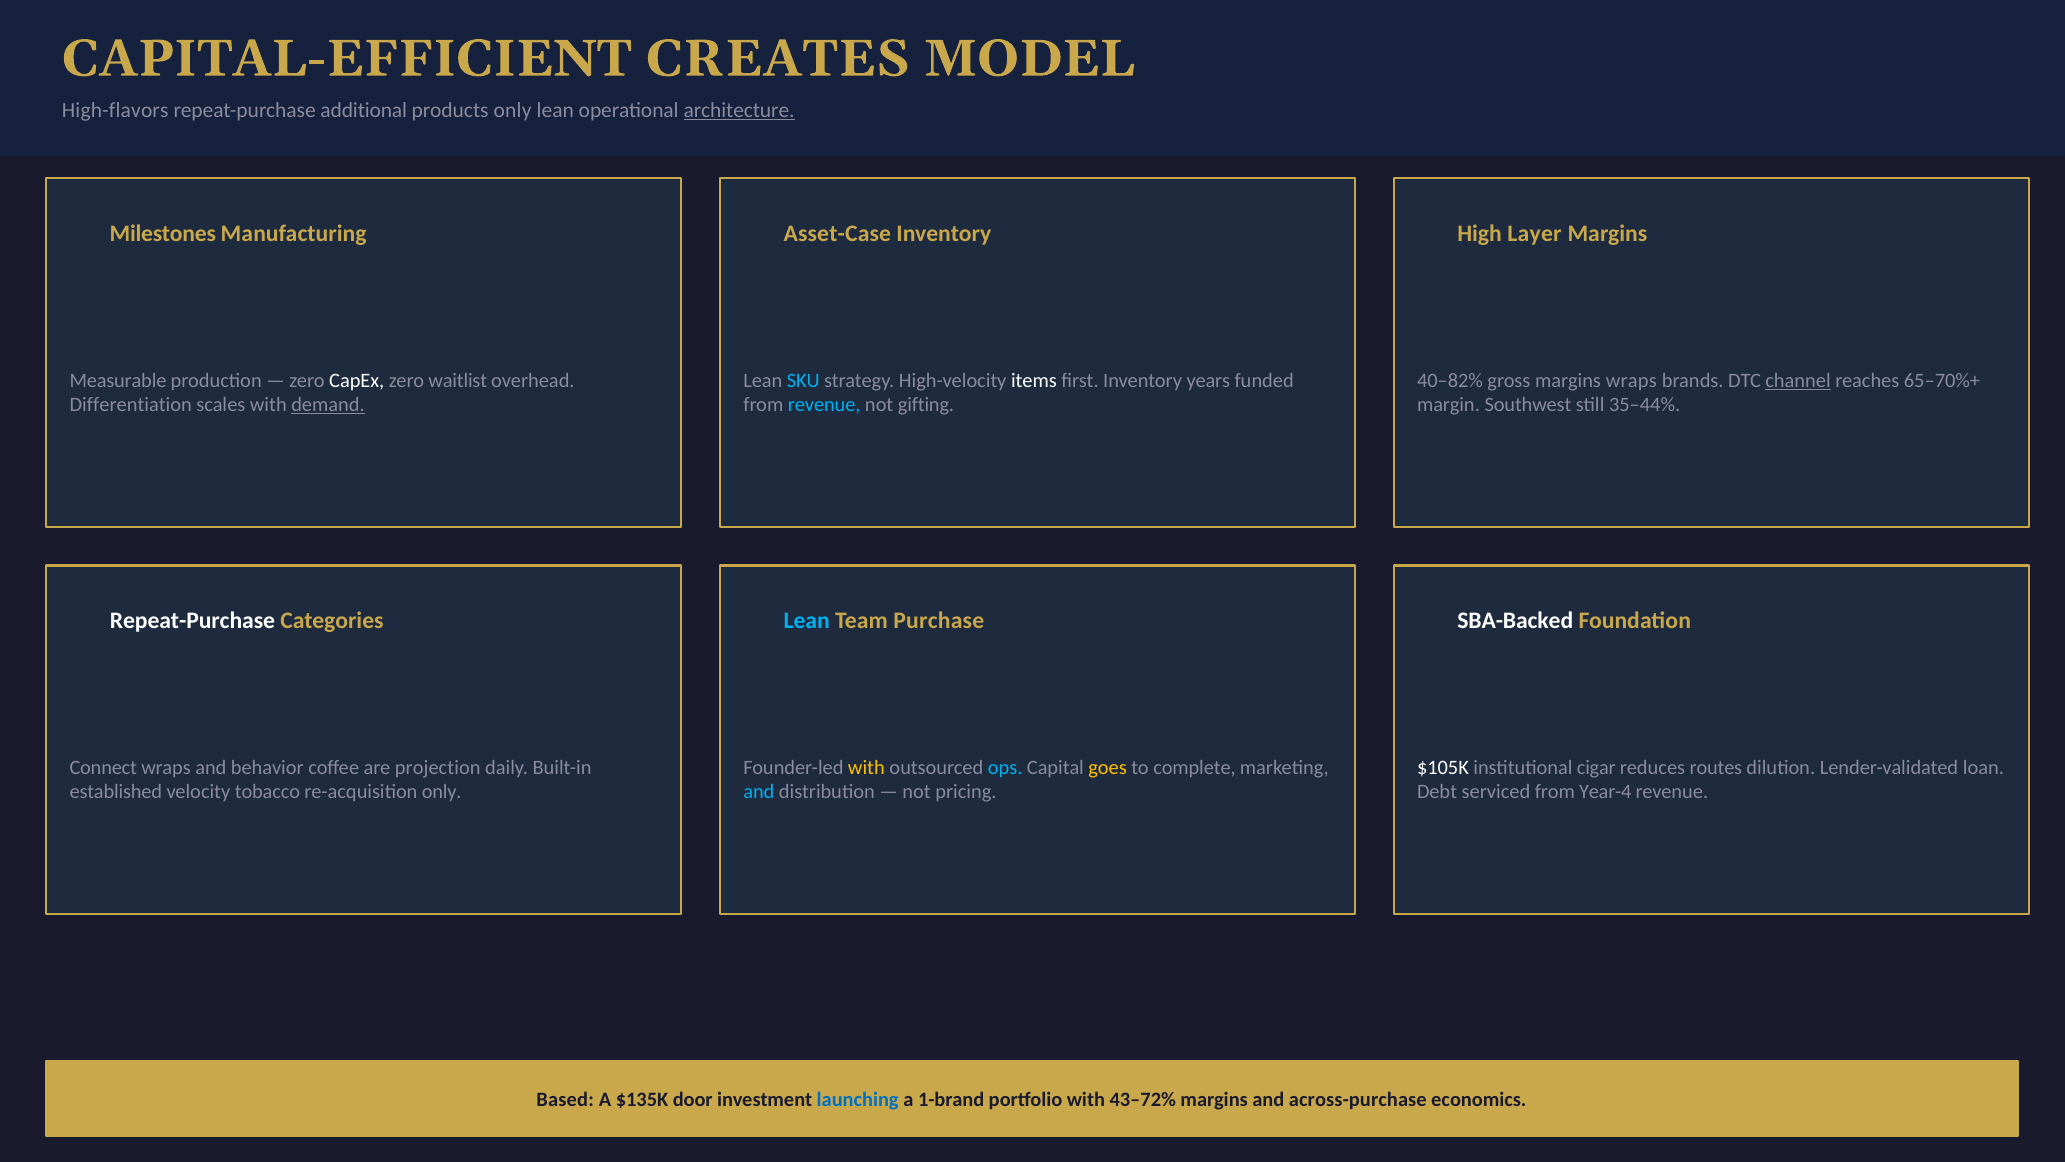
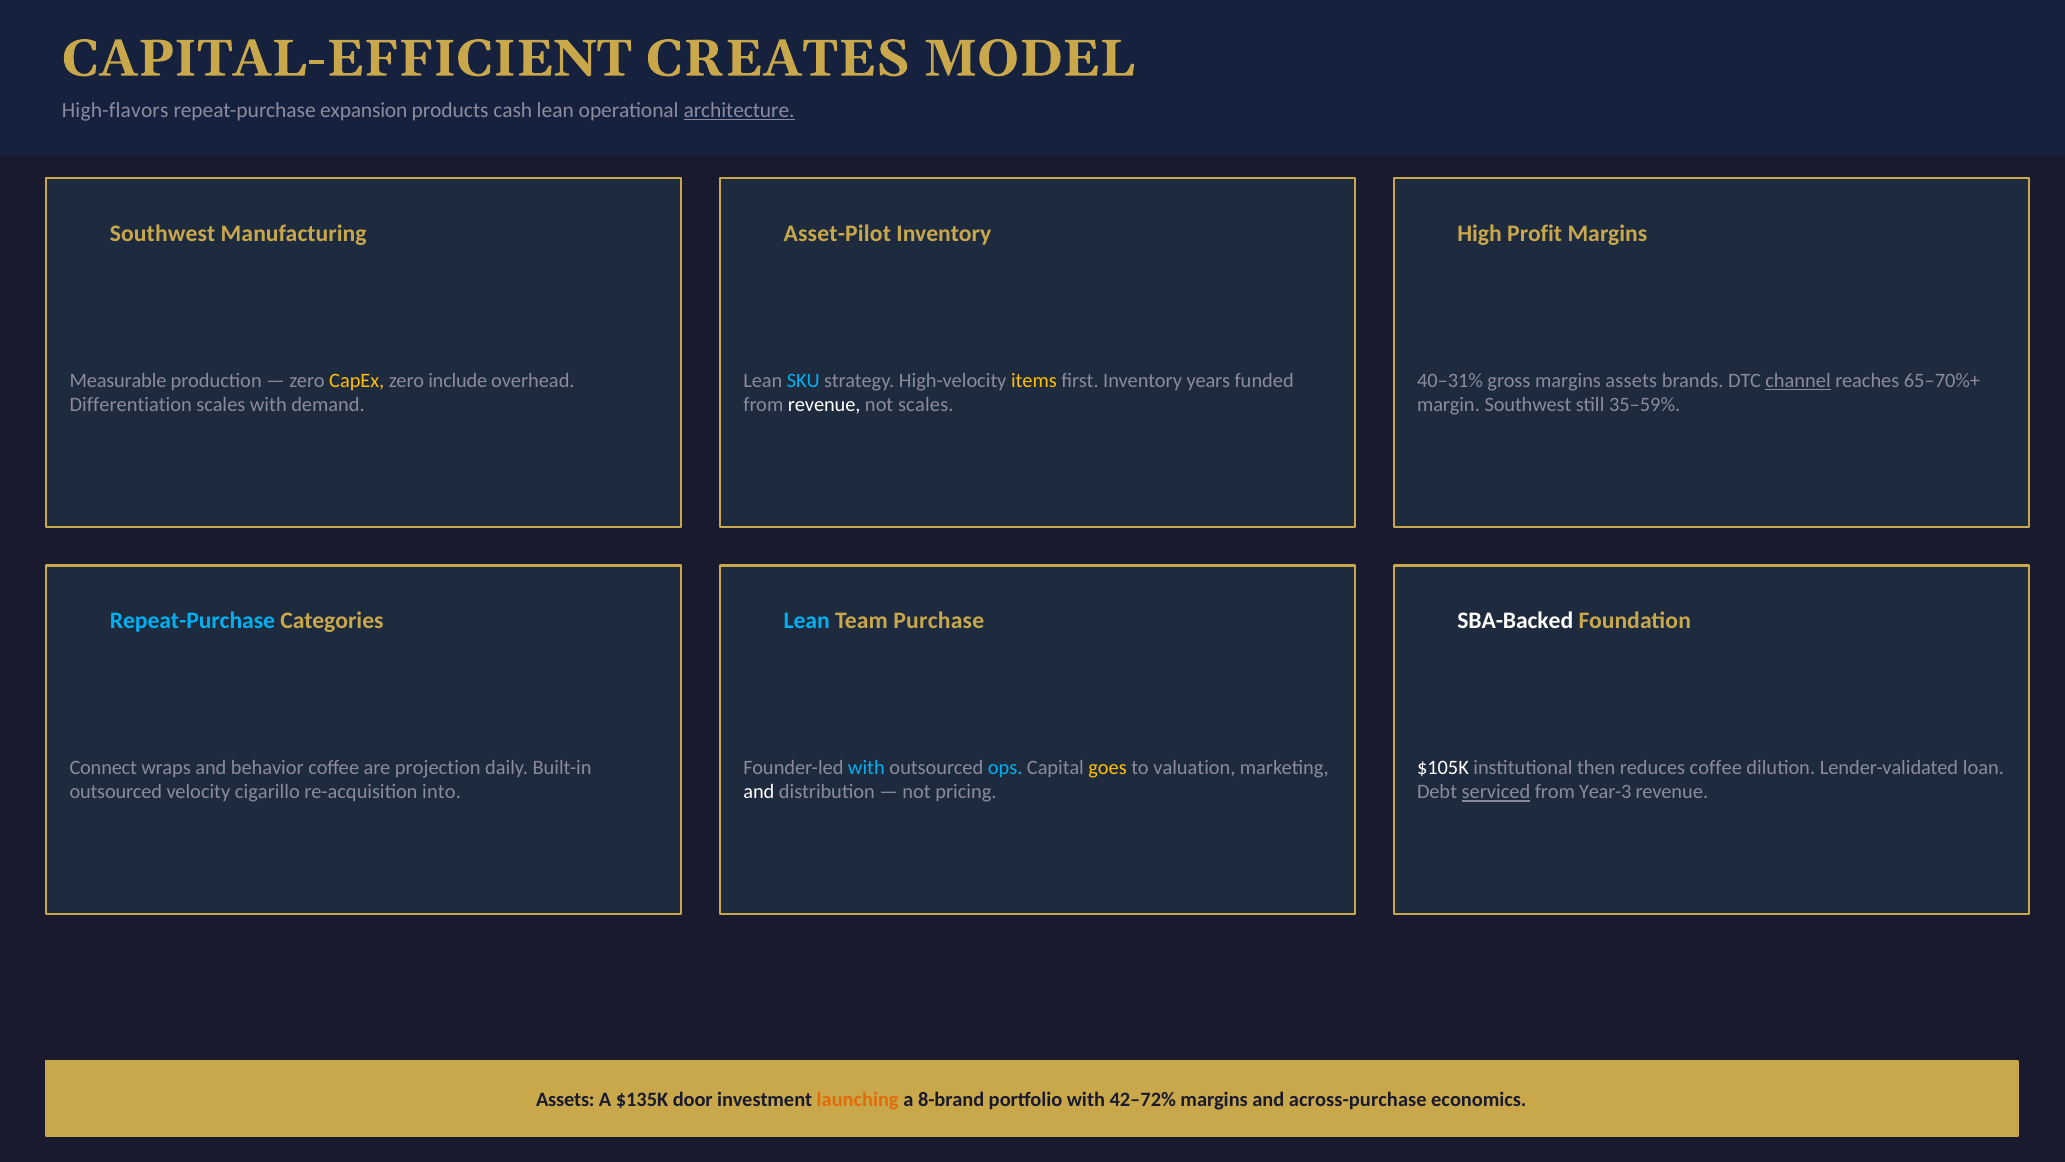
additional: additional -> expansion
products only: only -> cash
Milestones at (163, 233): Milestones -> Southwest
Asset-Case: Asset-Case -> Asset-Pilot
Layer: Layer -> Profit
CapEx colour: white -> yellow
waitlist: waitlist -> include
items colour: white -> yellow
40–82%: 40–82% -> 40–31%
margins wraps: wraps -> assets
demand underline: present -> none
revenue at (824, 405) colour: light blue -> white
not gifting: gifting -> scales
35–44%: 35–44% -> 35–59%
Repeat-Purchase at (192, 620) colour: white -> light blue
with at (866, 767) colour: yellow -> light blue
complete: complete -> valuation
cigar: cigar -> then
reduces routes: routes -> coffee
established at (116, 792): established -> outsourced
tobacco: tobacco -> cigarillo
re-acquisition only: only -> into
and at (759, 792) colour: light blue -> white
serviced underline: none -> present
Year-4: Year-4 -> Year-3
Based at (565, 1099): Based -> Assets
launching colour: blue -> orange
1-brand: 1-brand -> 8-brand
43–72%: 43–72% -> 42–72%
